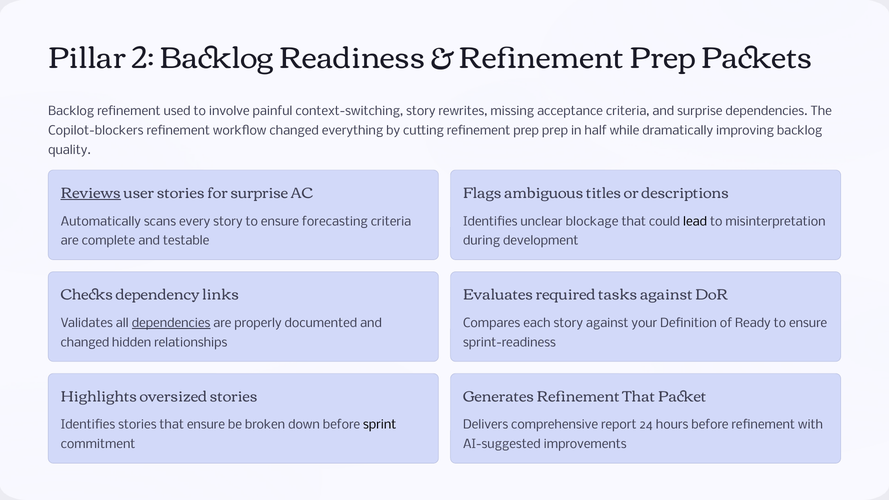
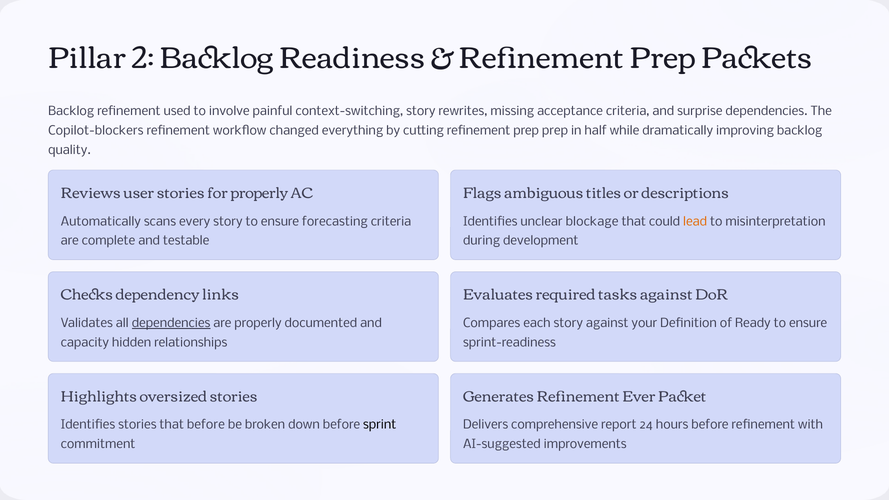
Reviews underline: present -> none
for surprise: surprise -> properly
lead colour: black -> orange
changed at (85, 343): changed -> capacity
Refinement That: That -> Ever
that ensure: ensure -> before
